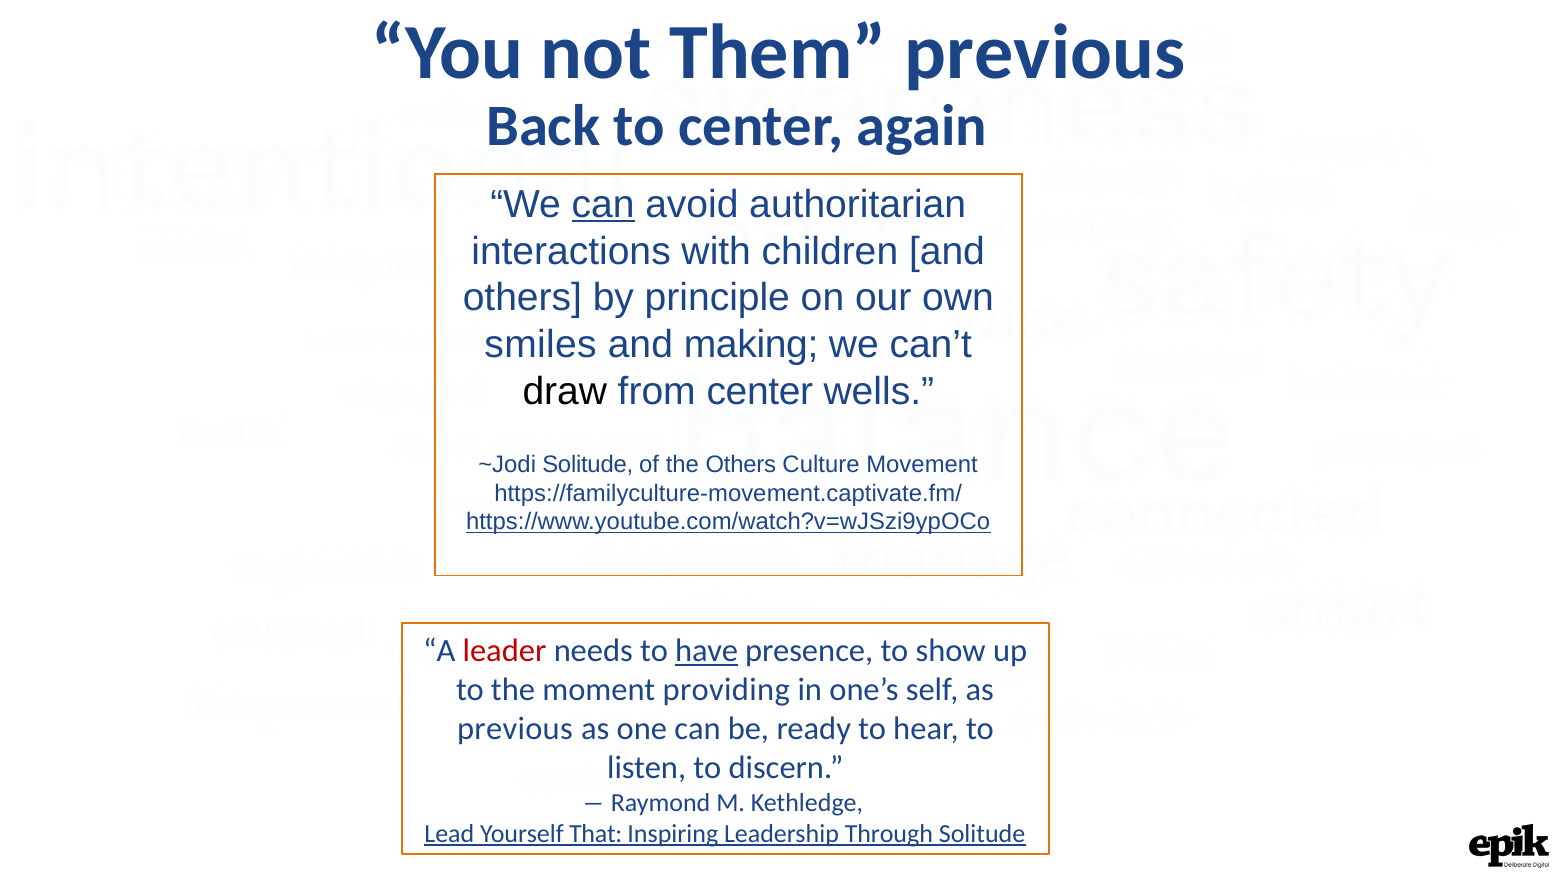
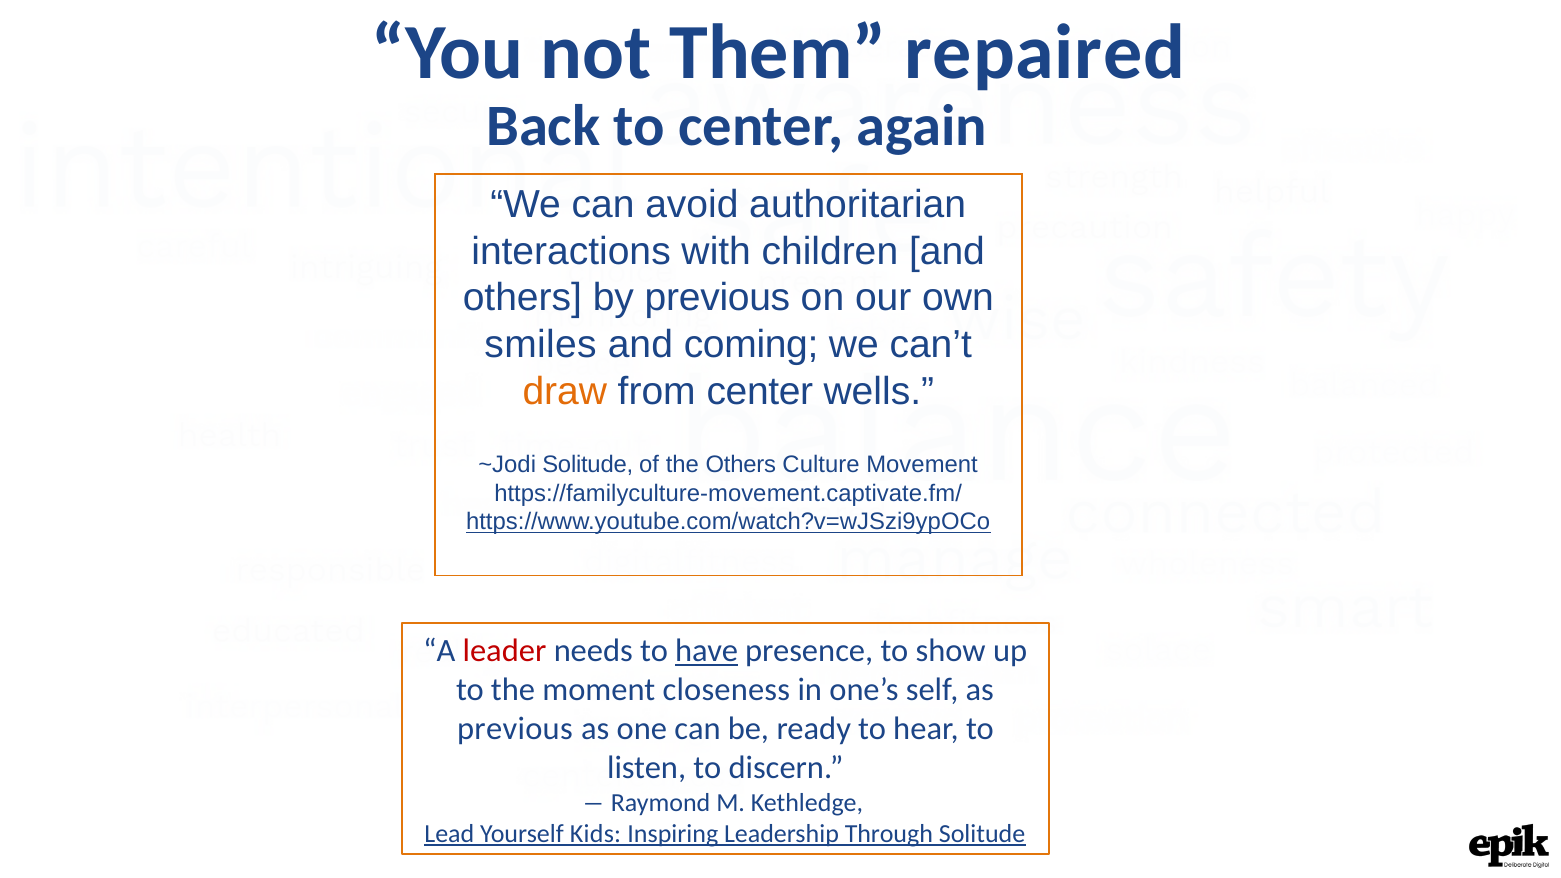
Them previous: previous -> repaired
can at (603, 204) underline: present -> none
by principle: principle -> previous
making: making -> coming
draw colour: black -> orange
providing: providing -> closeness
That: That -> Kids
